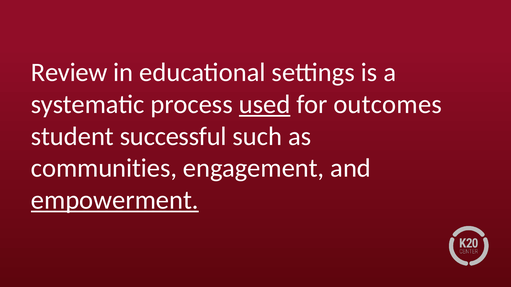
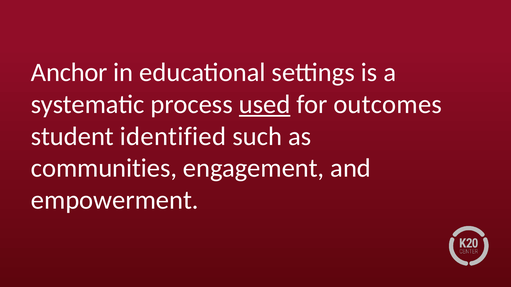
Review: Review -> Anchor
successful: successful -> identified
empowerment underline: present -> none
